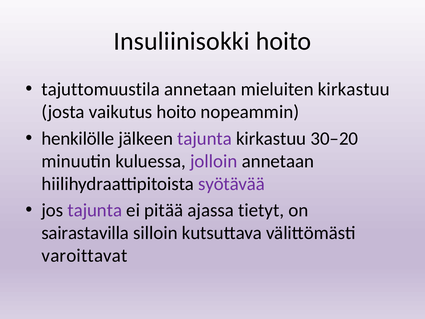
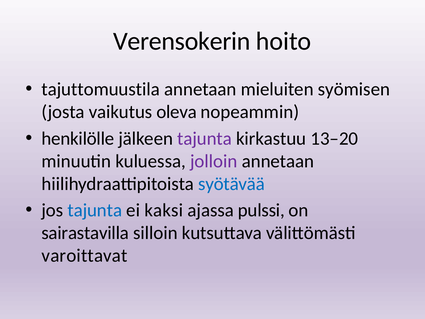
Insuliinisokki: Insuliinisokki -> Verensokerin
mieluiten kirkastuu: kirkastuu -> syömisen
vaikutus hoito: hoito -> oleva
30–20: 30–20 -> 13–20
syötävää colour: purple -> blue
tajunta at (95, 210) colour: purple -> blue
pitää: pitää -> kaksi
tietyt: tietyt -> pulssi
